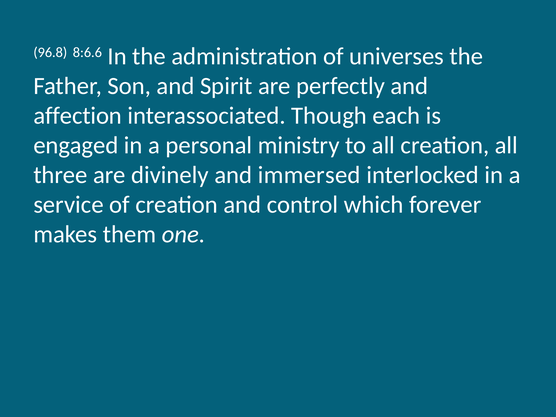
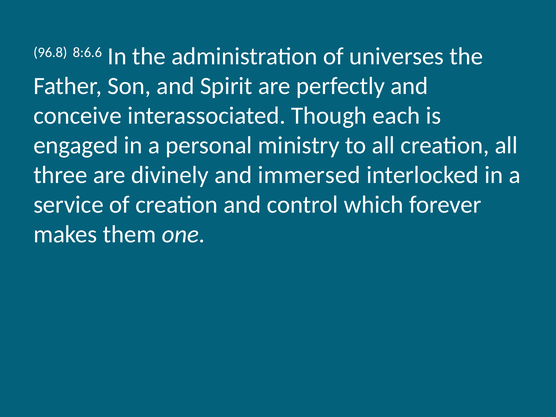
affection: affection -> conceive
